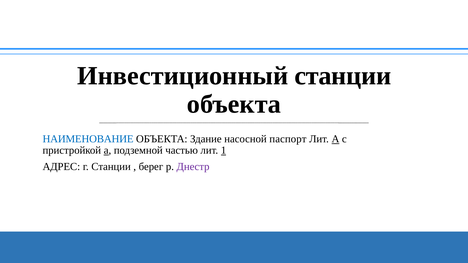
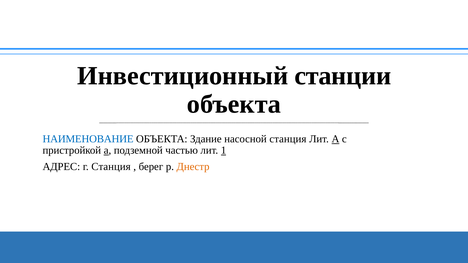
насосной паспорт: паспорт -> станция
г Станции: Станции -> Станция
Днестр colour: purple -> orange
